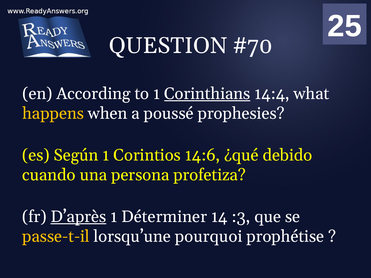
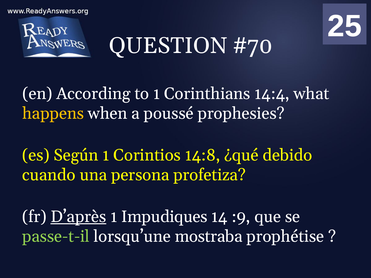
Corinthians underline: present -> none
14:6: 14:6 -> 14:8
Déterminer: Déterminer -> Impudiques
:3: :3 -> :9
passe-t-il colour: yellow -> light green
pourquoi: pourquoi -> mostraba
